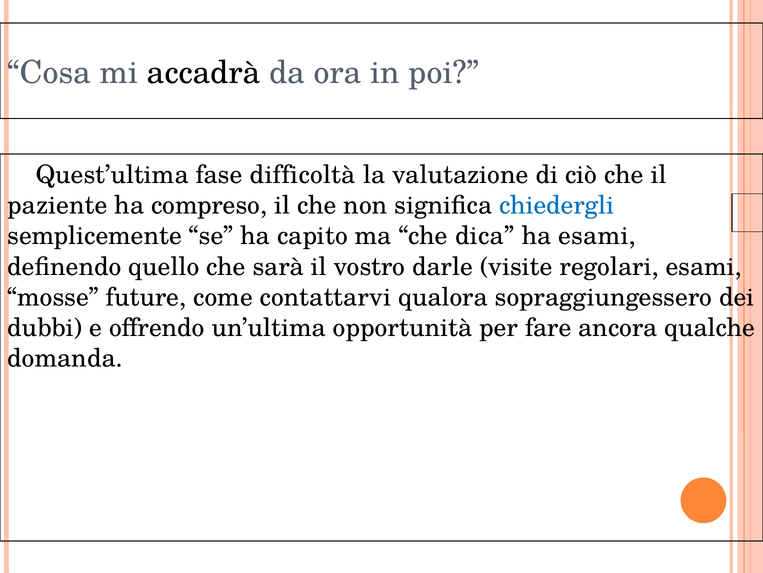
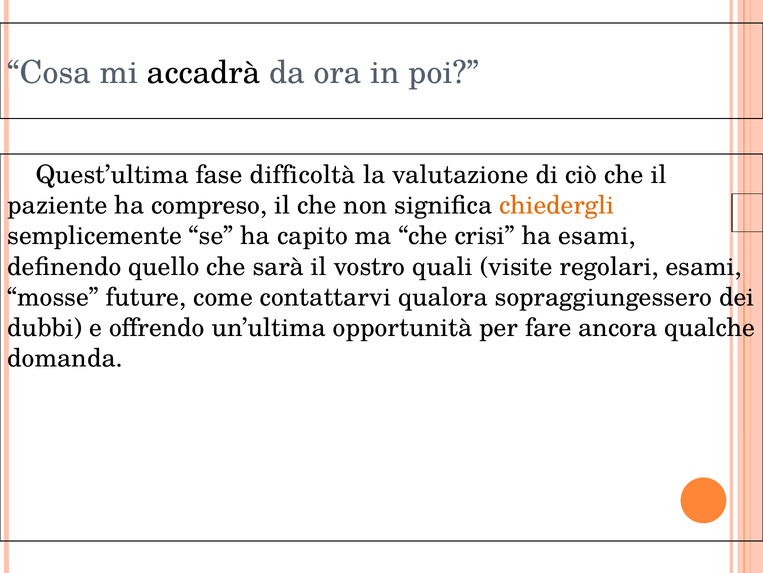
chiedergli colour: blue -> orange
dica: dica -> crisi
darle: darle -> quali
